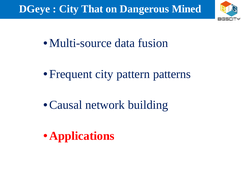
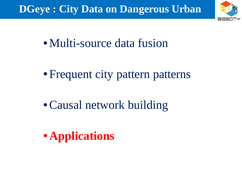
City That: That -> Data
Mined: Mined -> Urban
